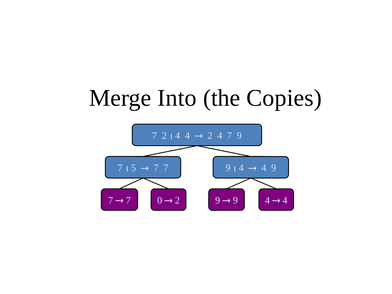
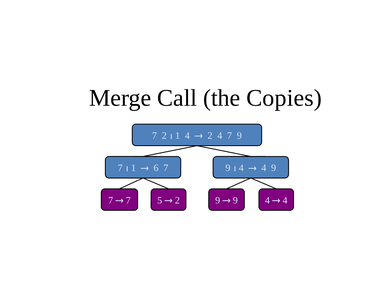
Into: Into -> Call
4 at (178, 136): 4 -> 1
5 at (133, 168): 5 -> 1
7 at (156, 168): 7 -> 6
0: 0 -> 5
